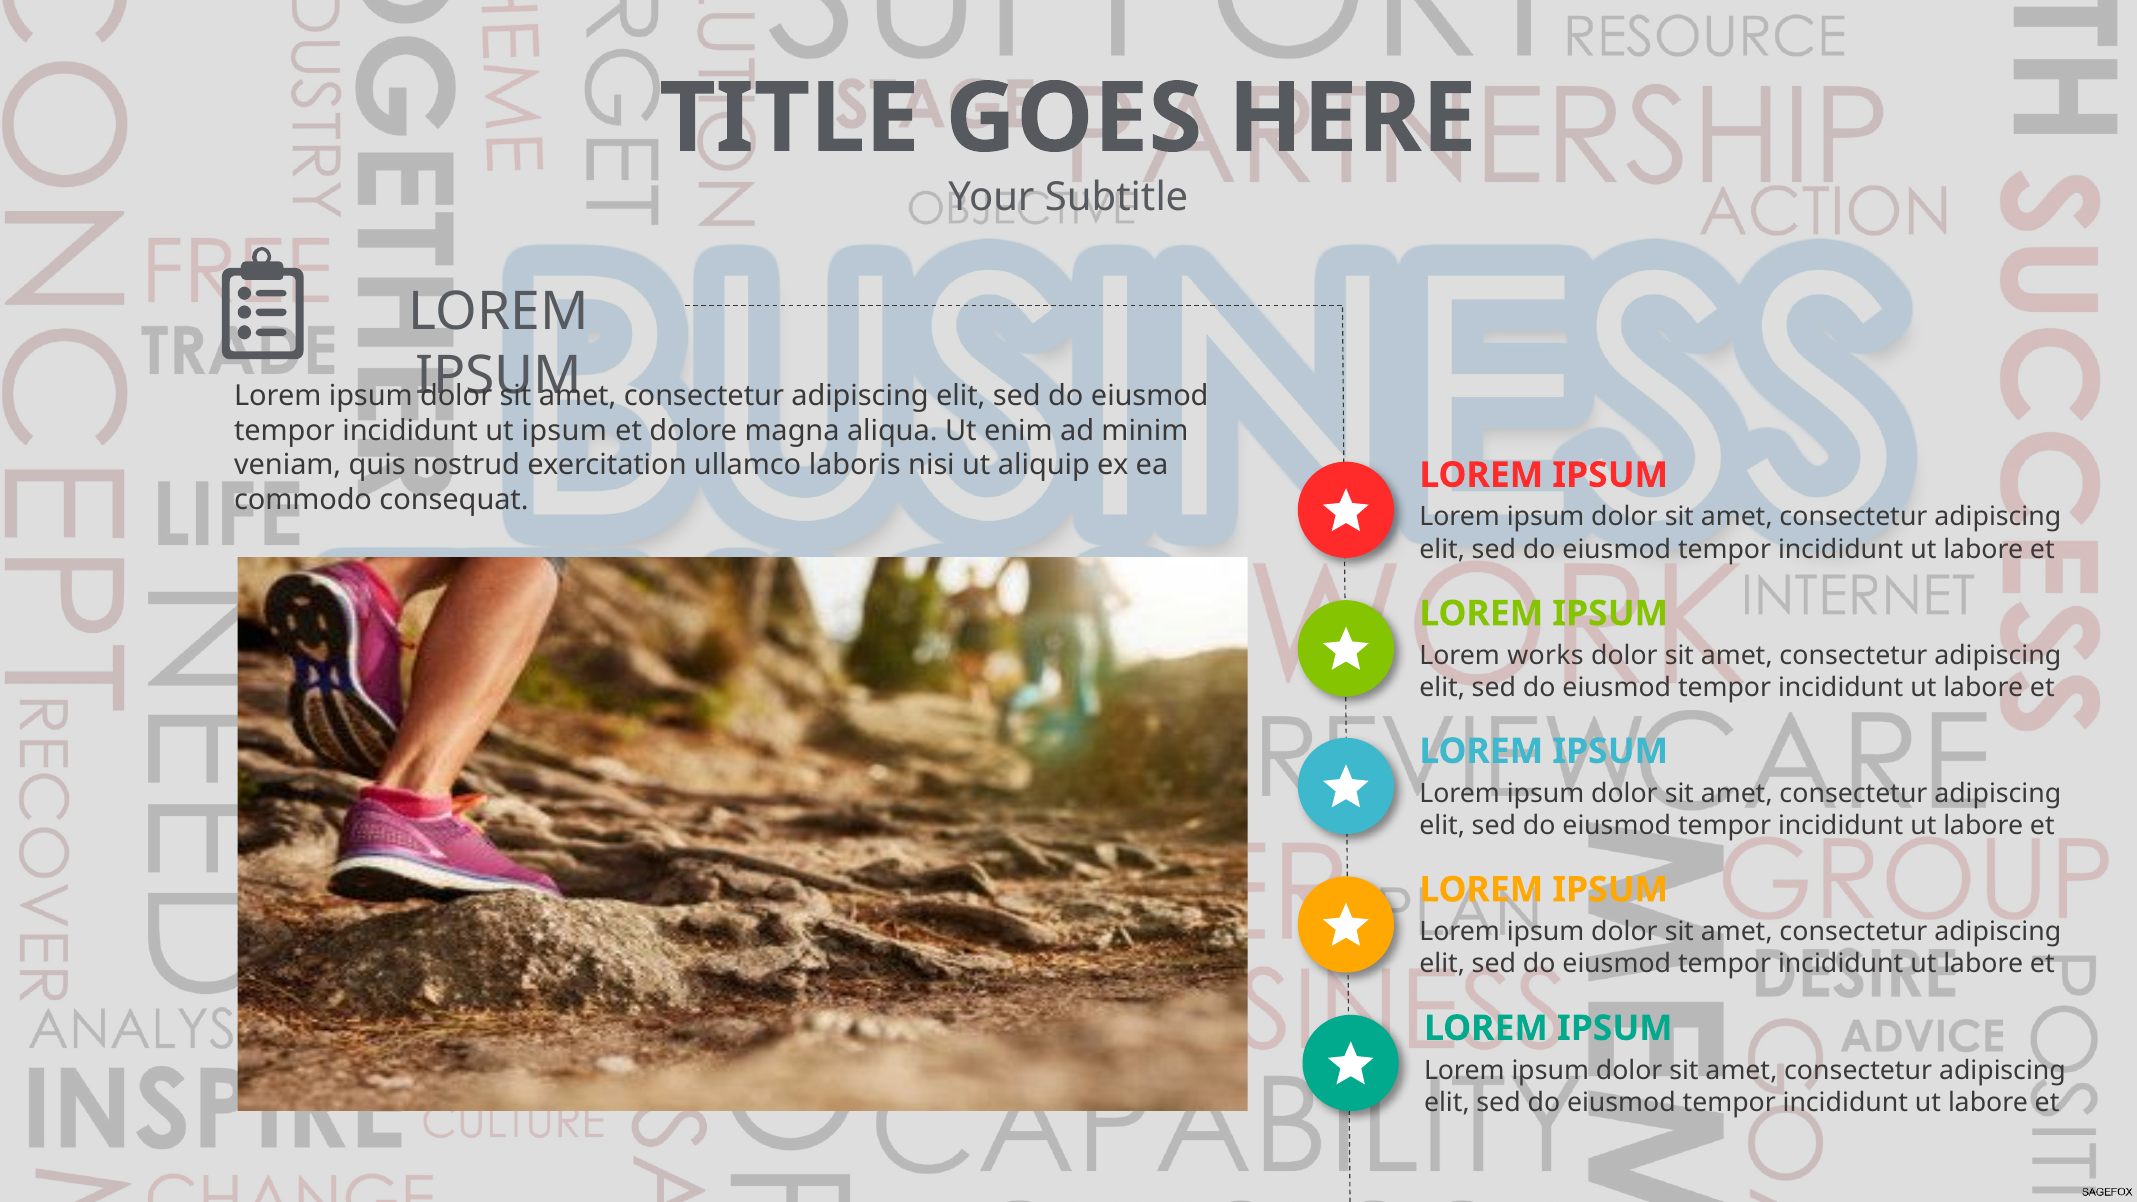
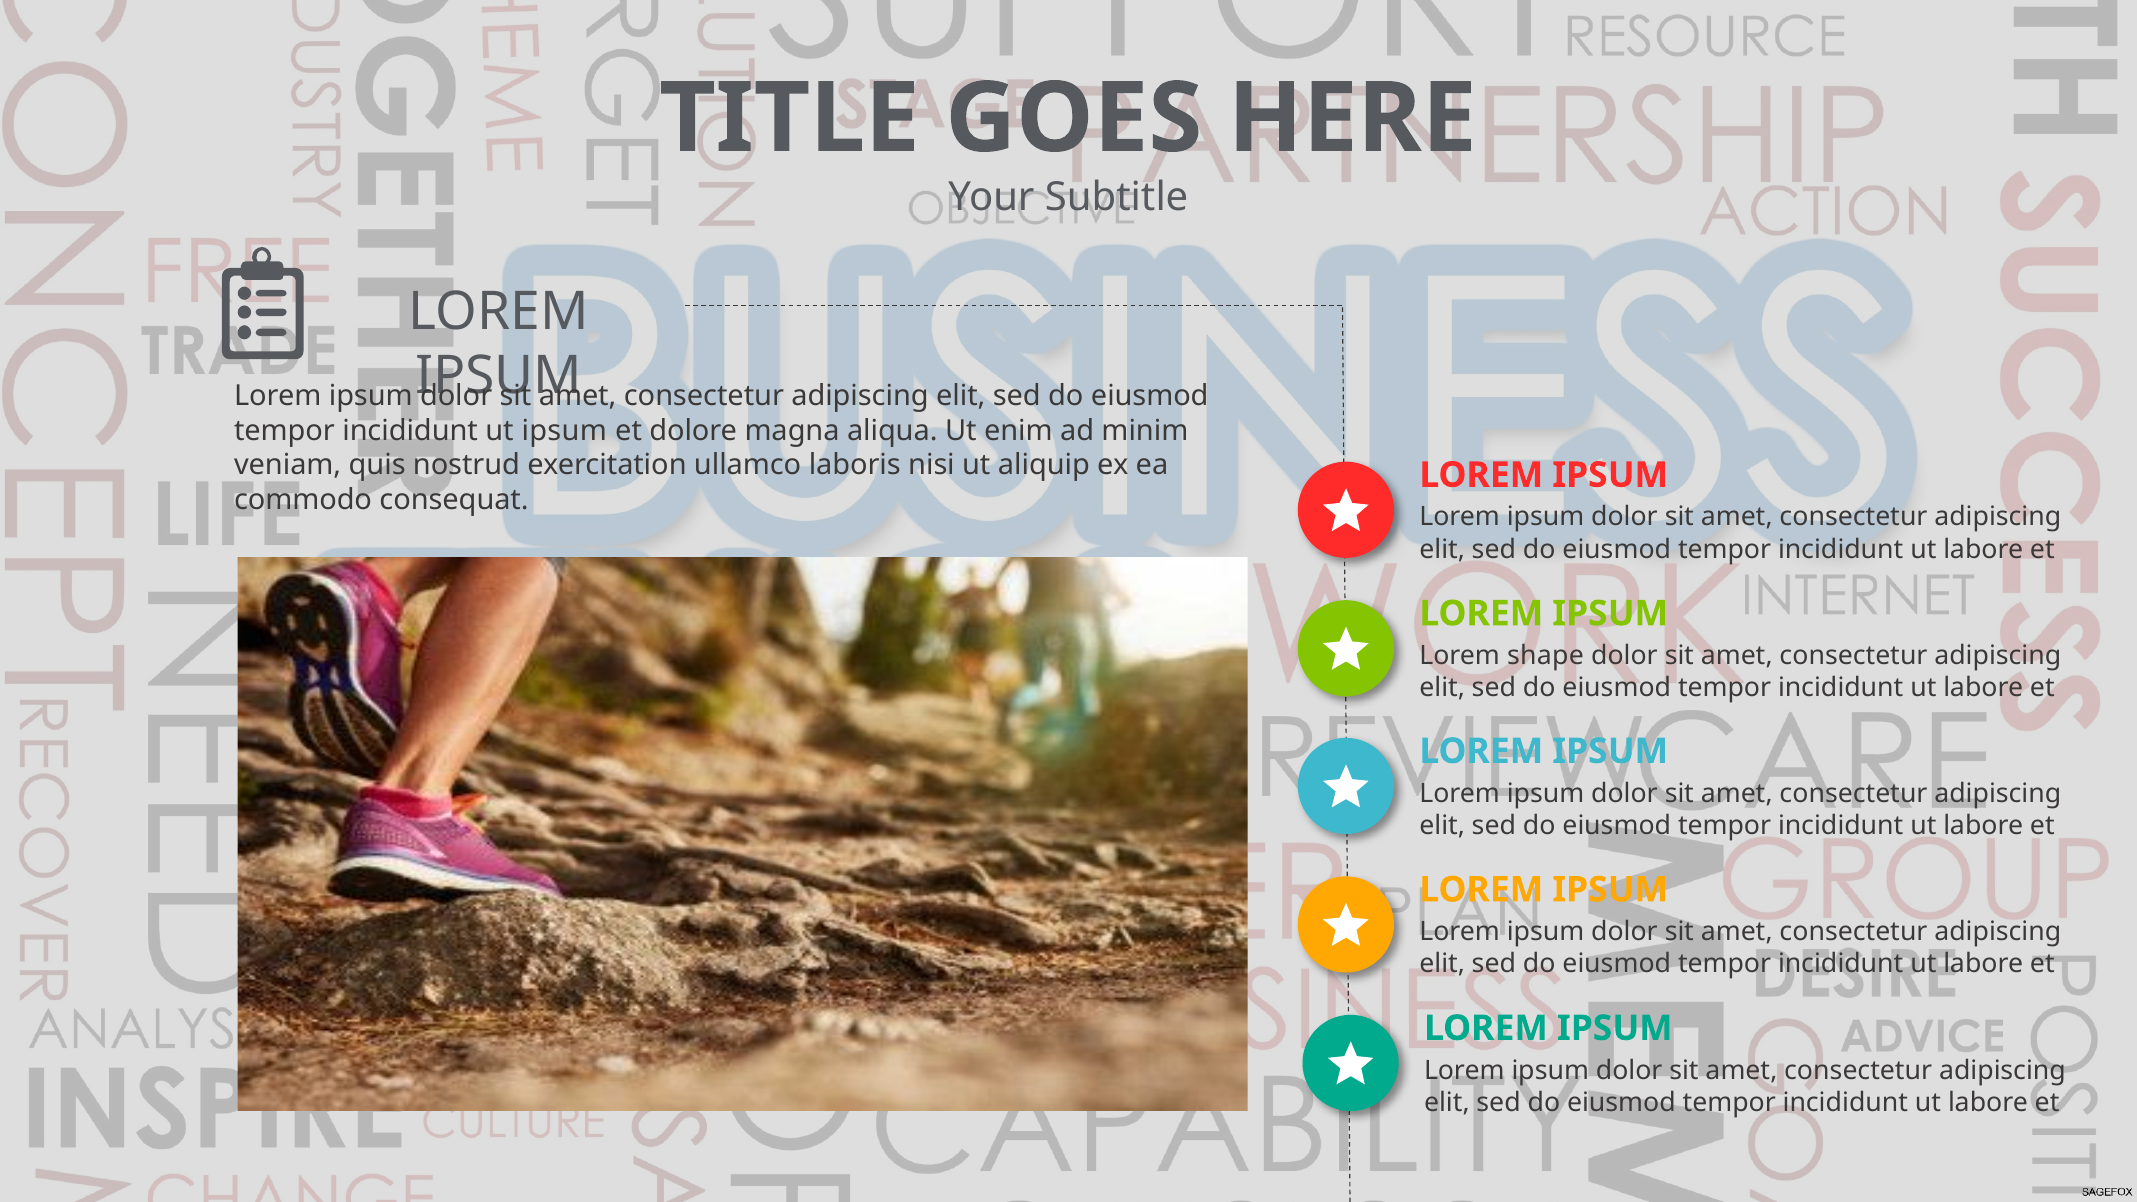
works: works -> shape
